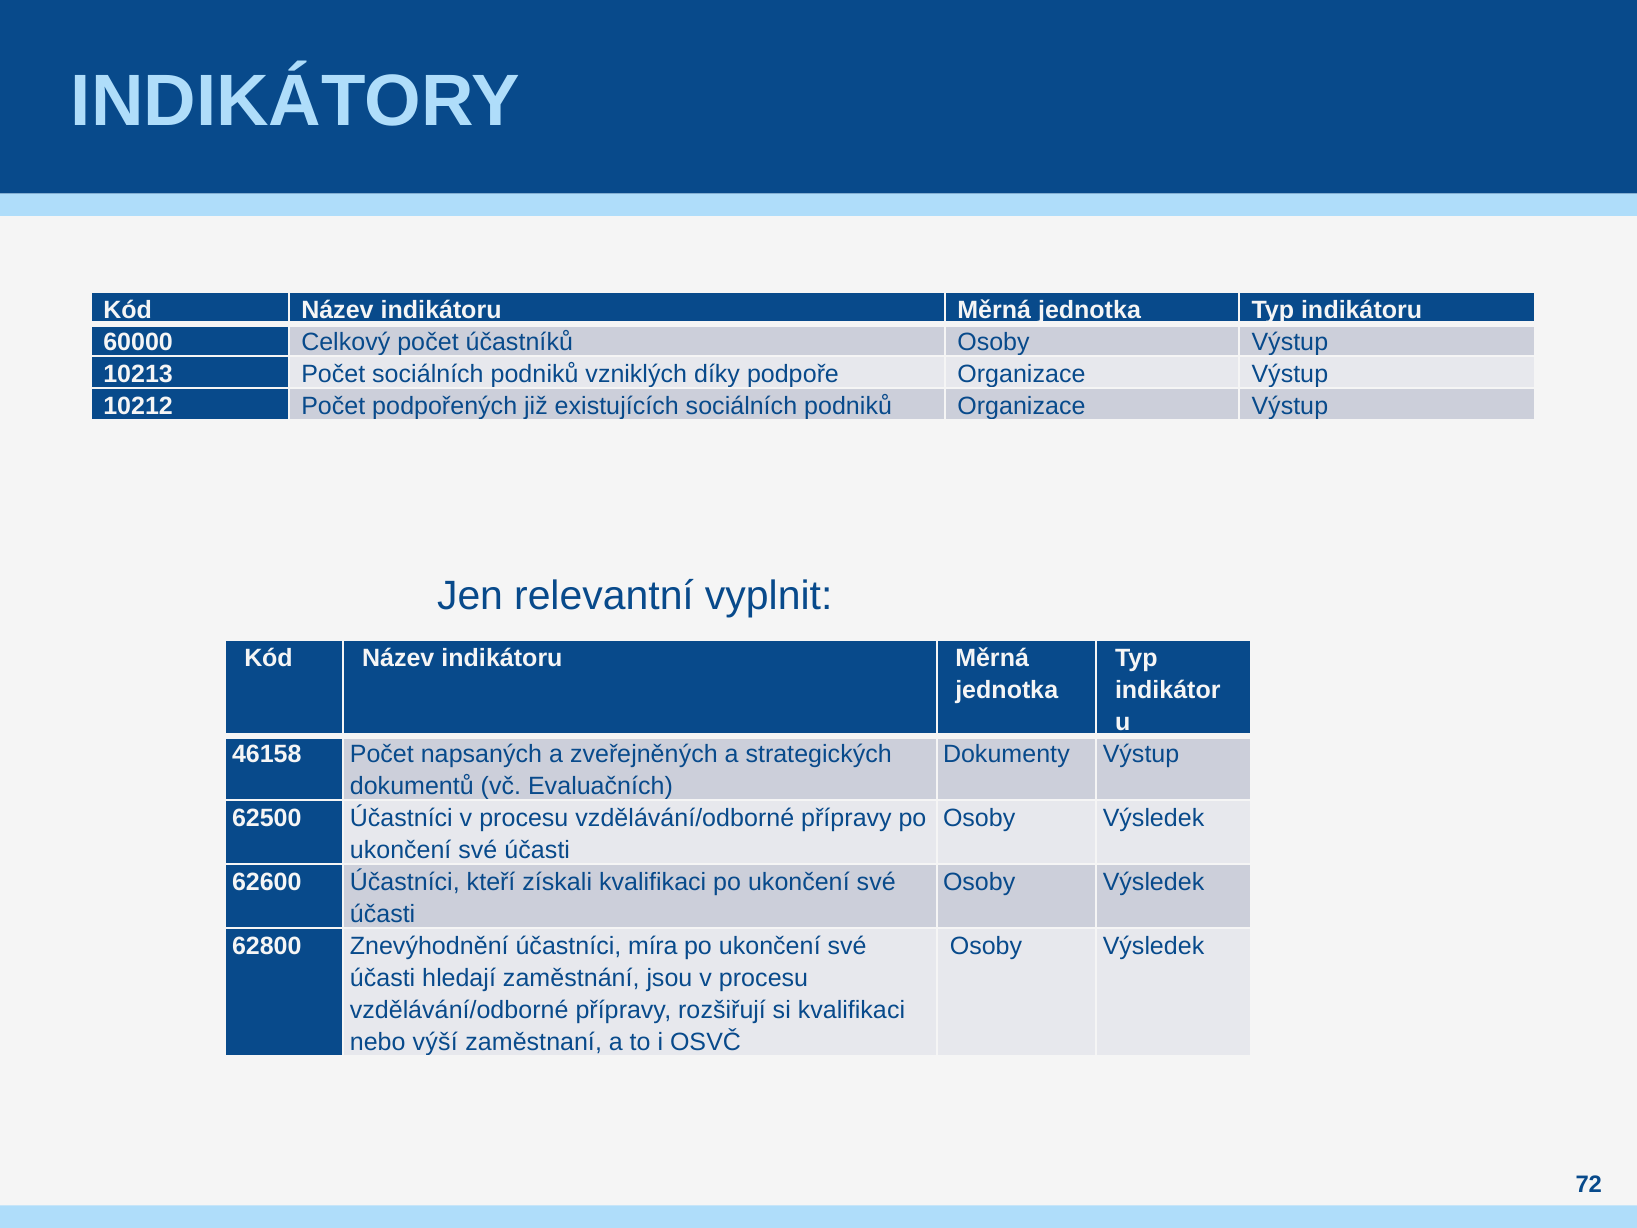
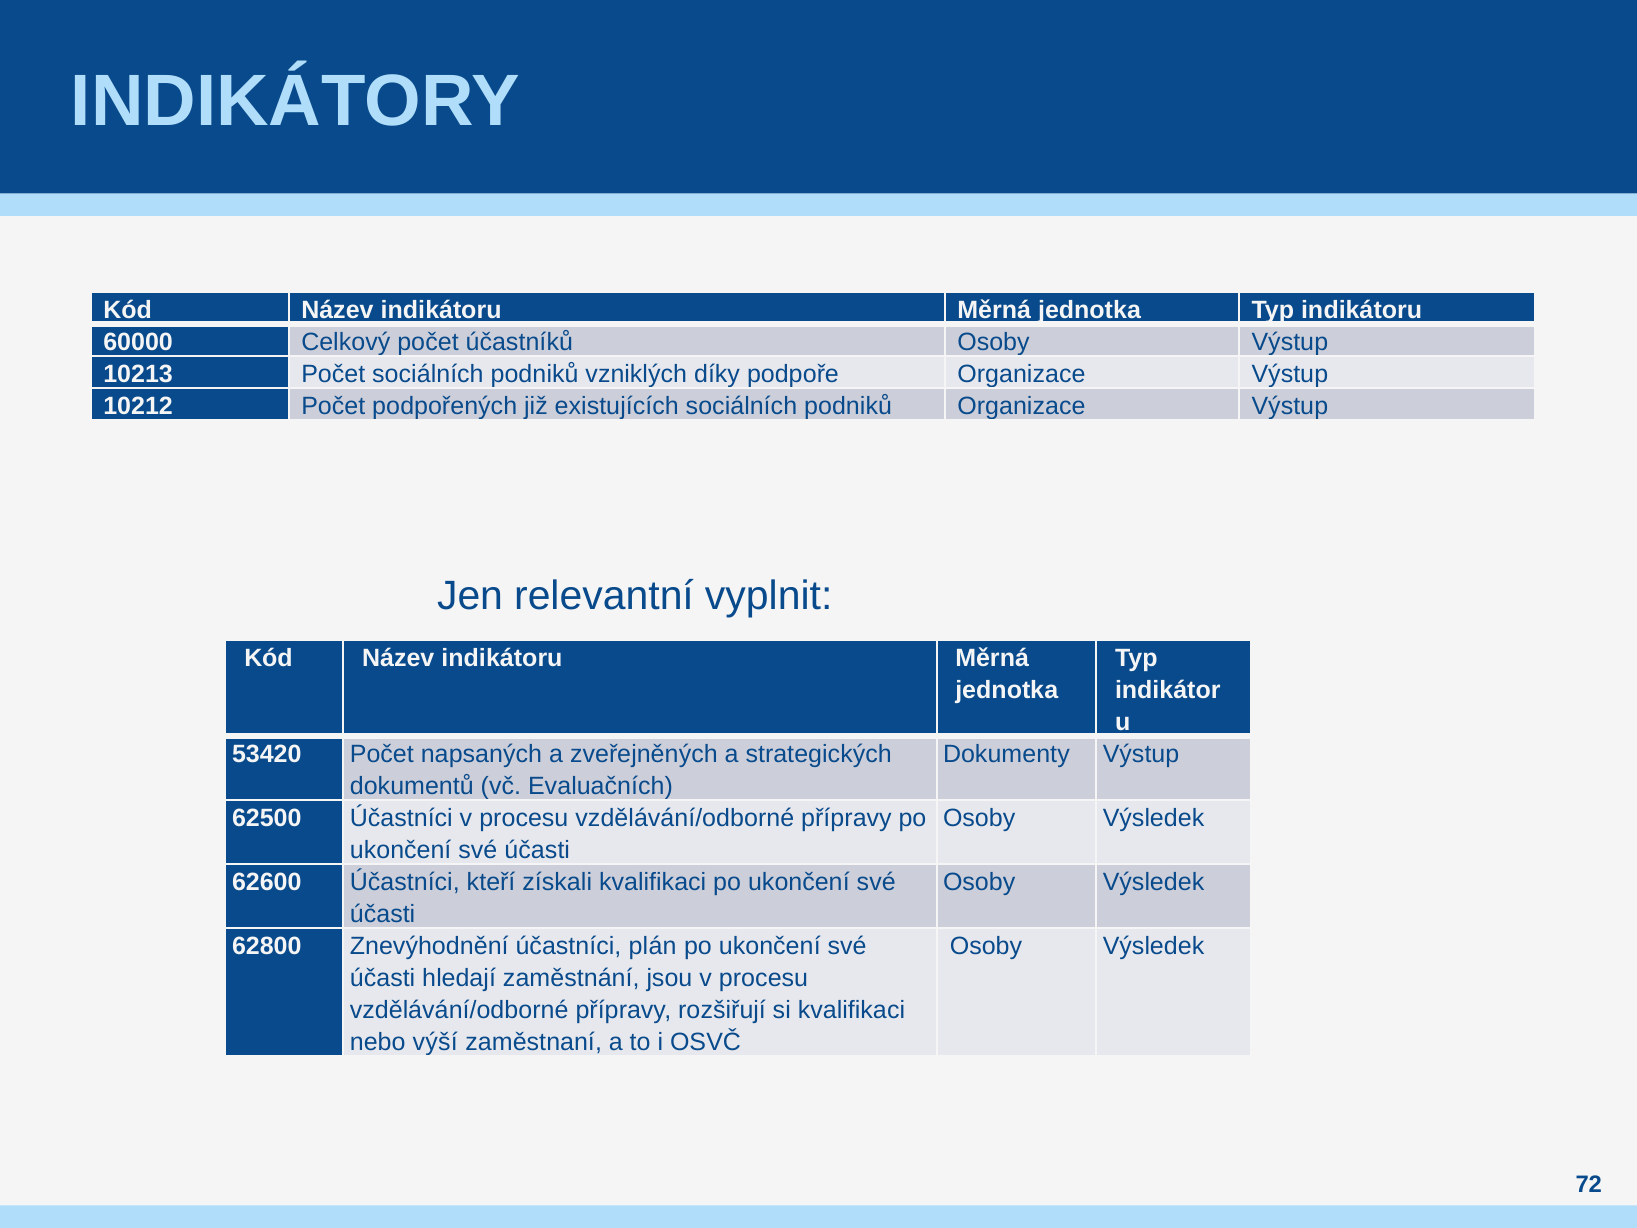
46158: 46158 -> 53420
míra: míra -> plán
